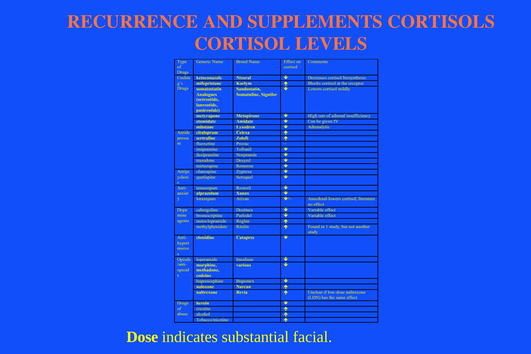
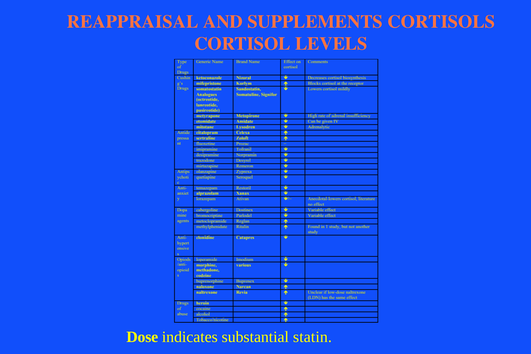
RECURRENCE: RECURRENCE -> REAPPRAISAL
facial: facial -> statin
